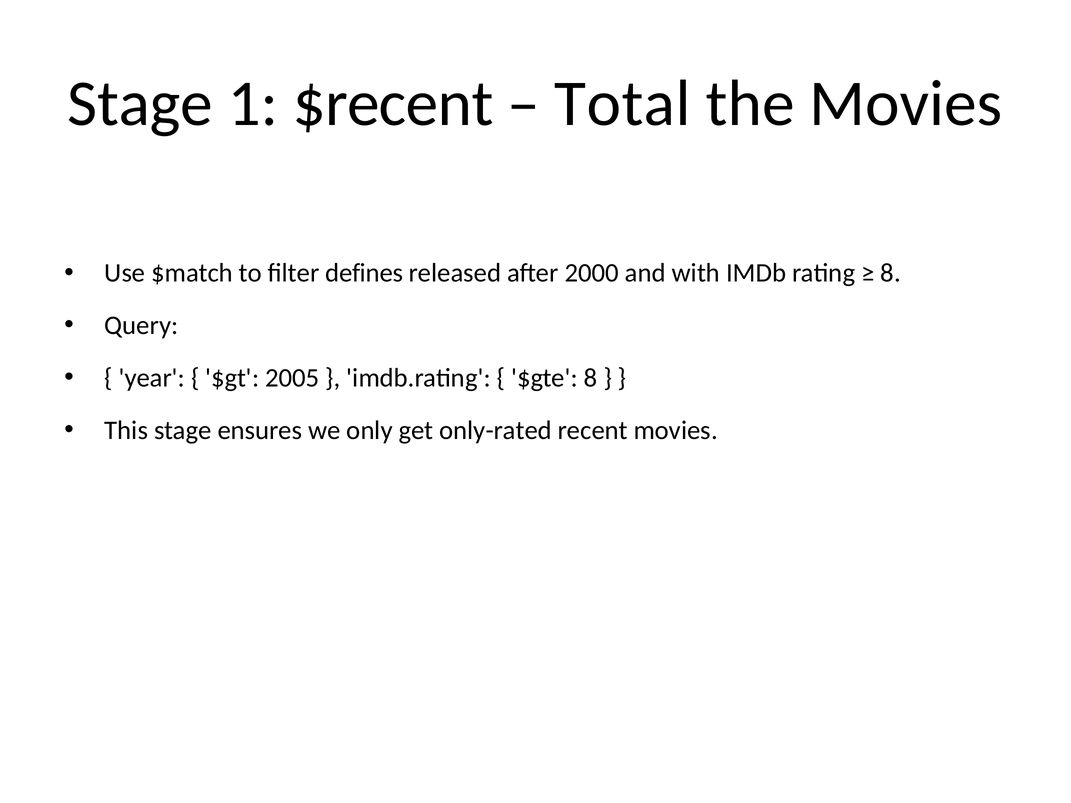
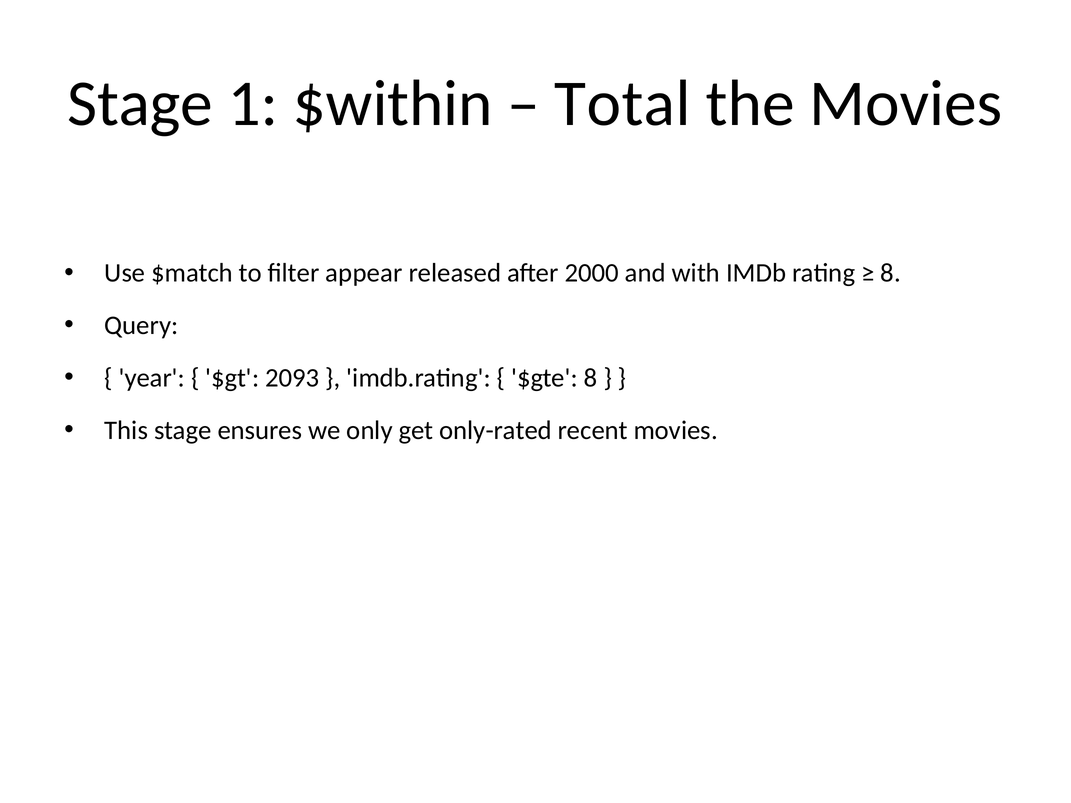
$recent: $recent -> $within
defines: defines -> appear
2005: 2005 -> 2093
